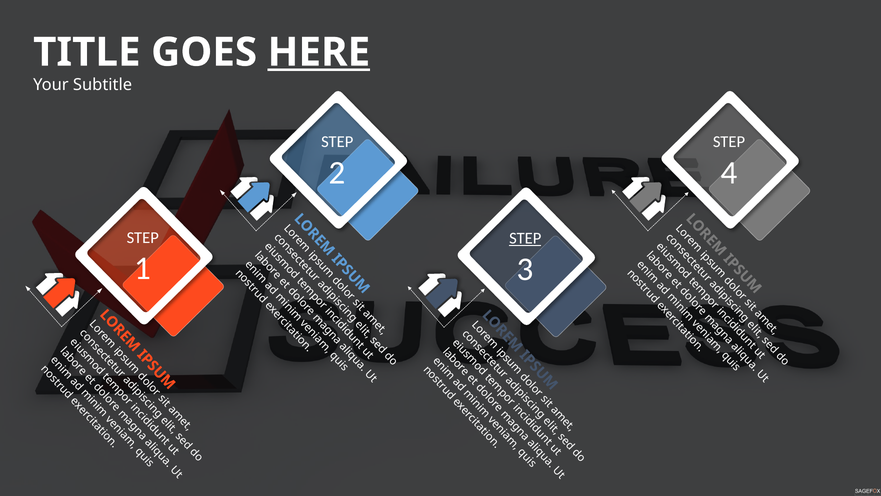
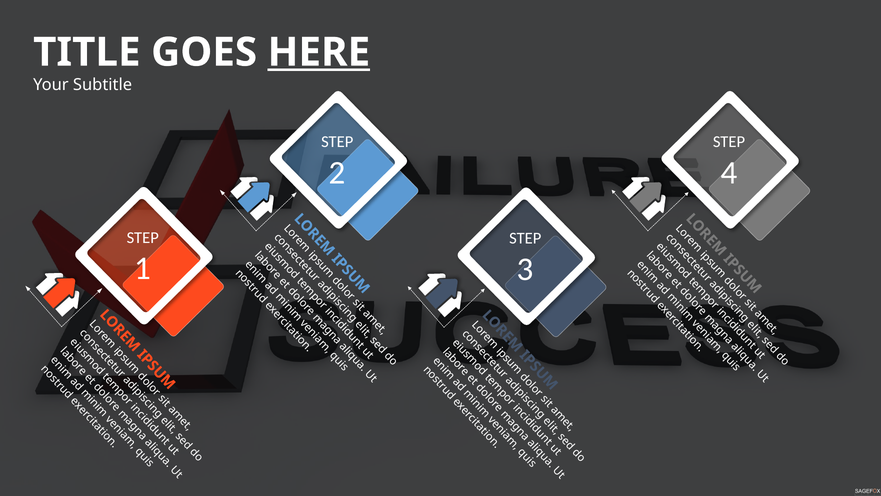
STEP at (525, 238) underline: present -> none
